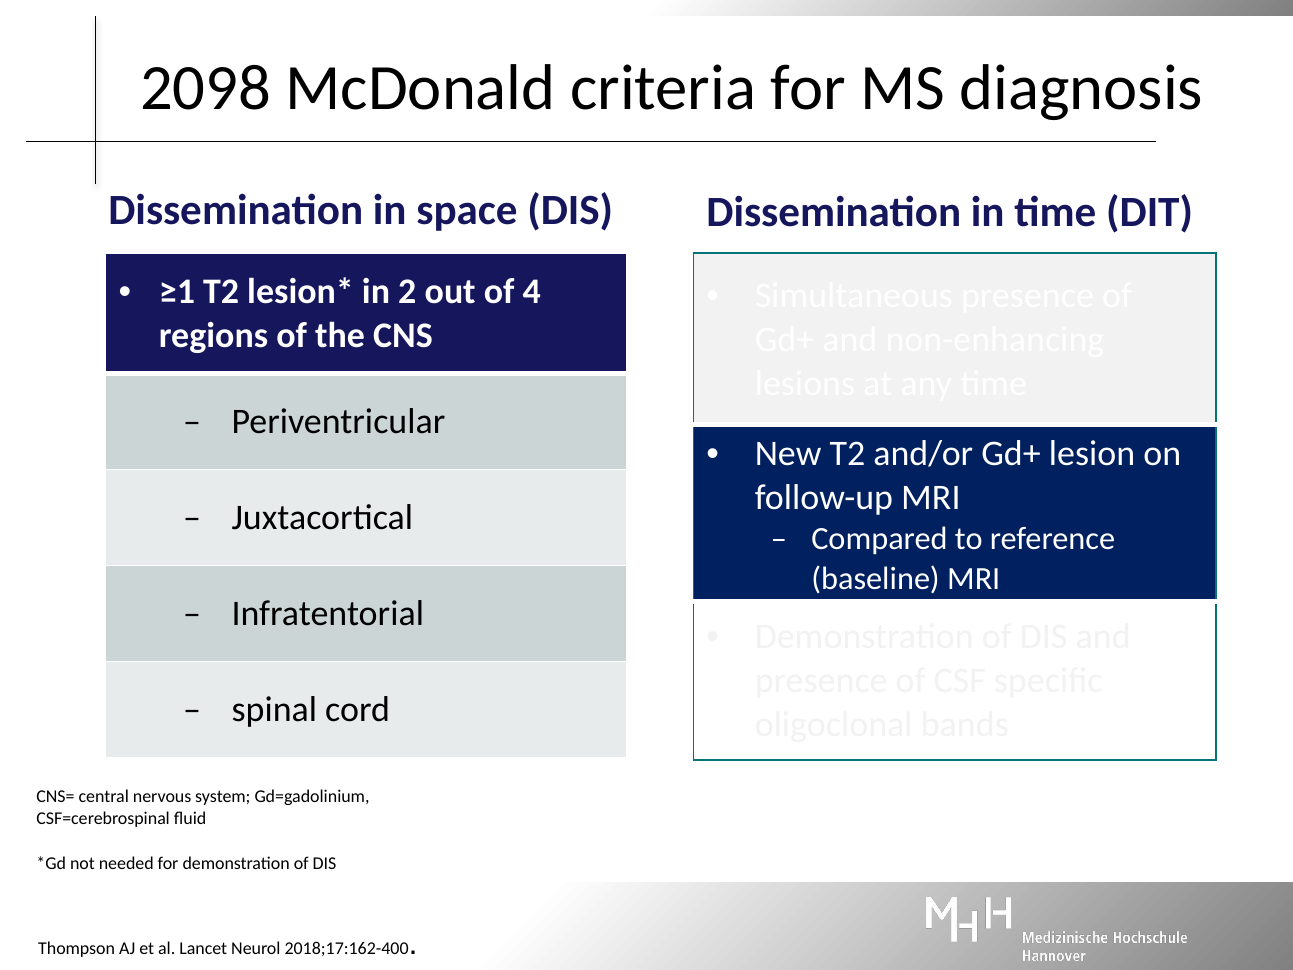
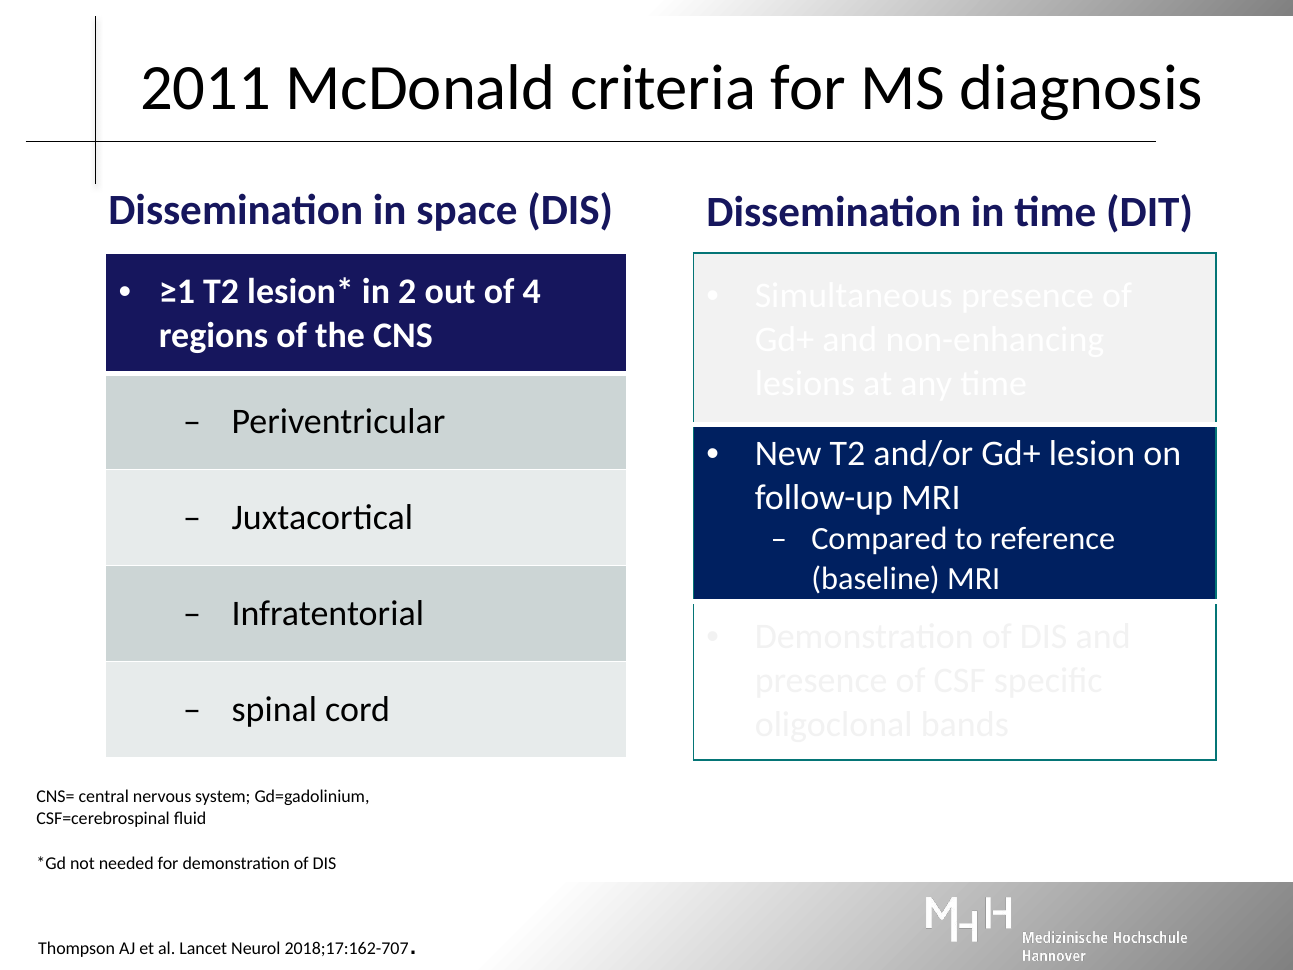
2098: 2098 -> 2011
2018;17:162-400: 2018;17:162-400 -> 2018;17:162-707
